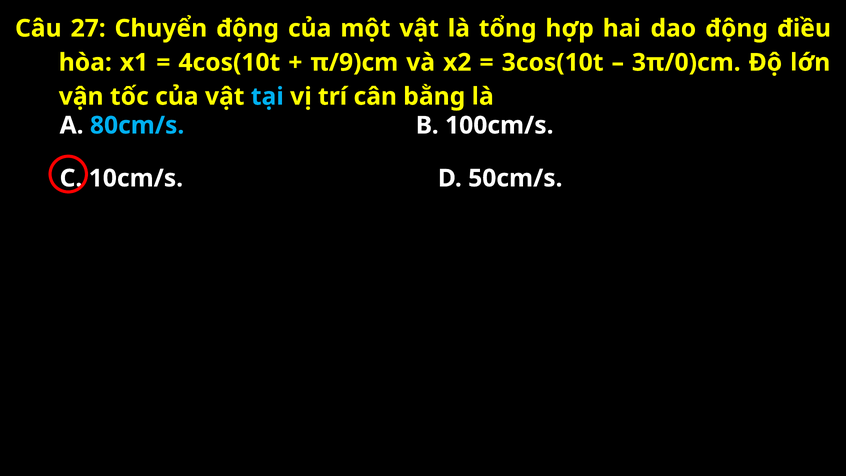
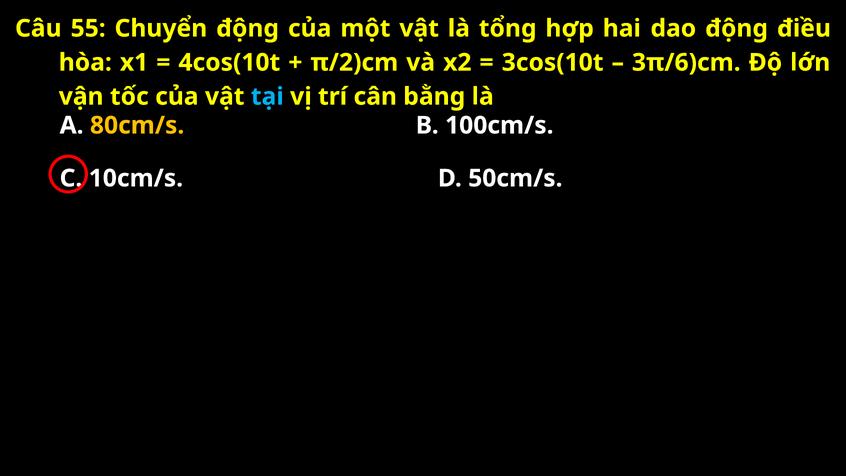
27: 27 -> 55
π/9)cm: π/9)cm -> π/2)cm
3π/0)cm: 3π/0)cm -> 3π/6)cm
80cm/s colour: light blue -> yellow
